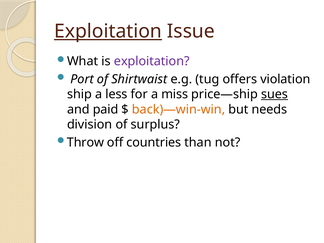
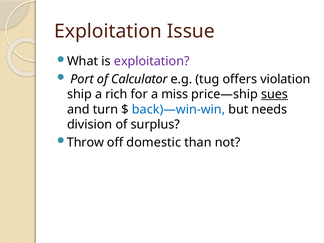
Exploitation at (108, 31) underline: present -> none
Shirtwaist: Shirtwaist -> Calculator
less: less -> rich
paid: paid -> turn
back)—win-win colour: orange -> blue
countries: countries -> domestic
